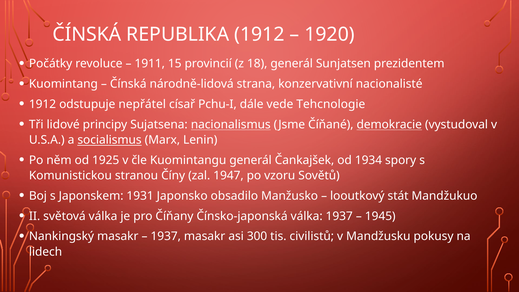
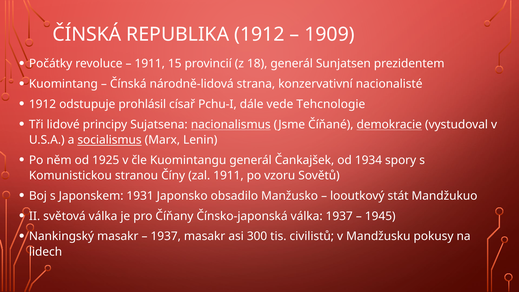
1920: 1920 -> 1909
nepřátel: nepřátel -> prohlásil
zal 1947: 1947 -> 1911
